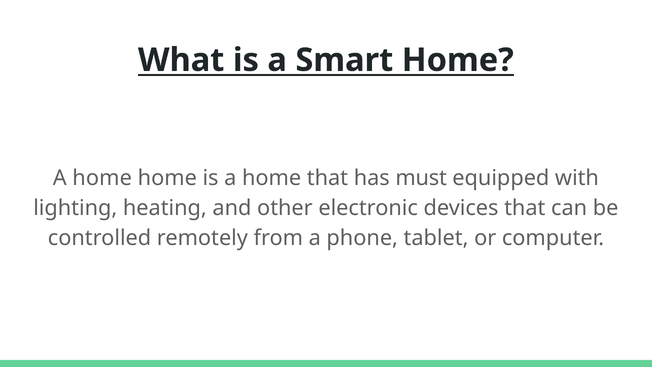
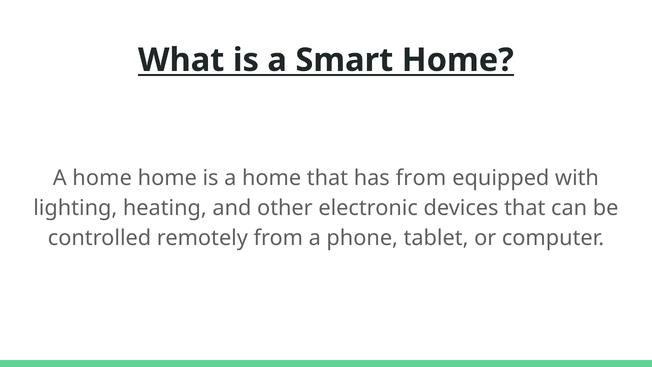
has must: must -> from
